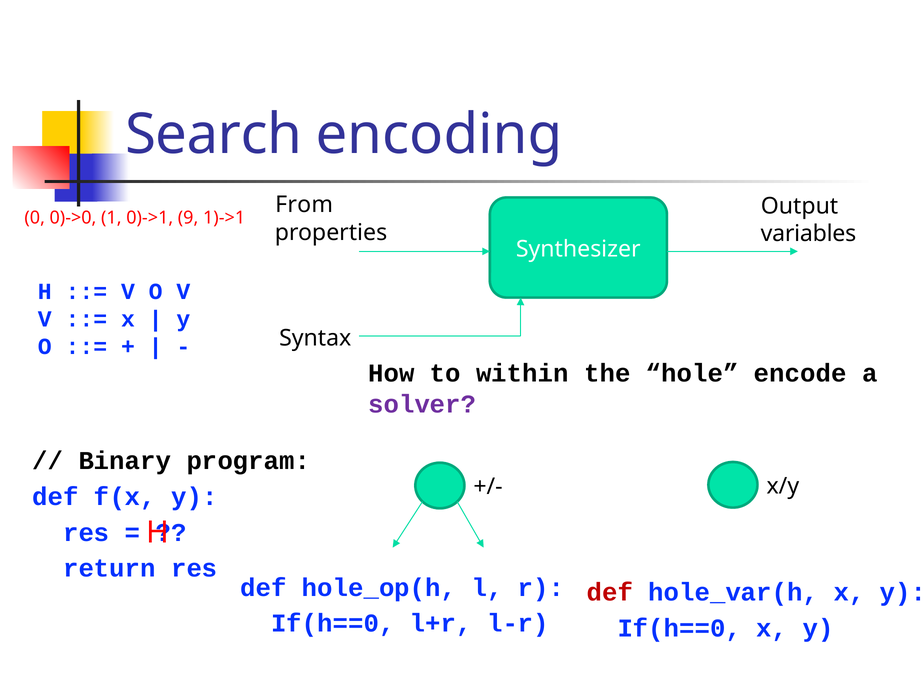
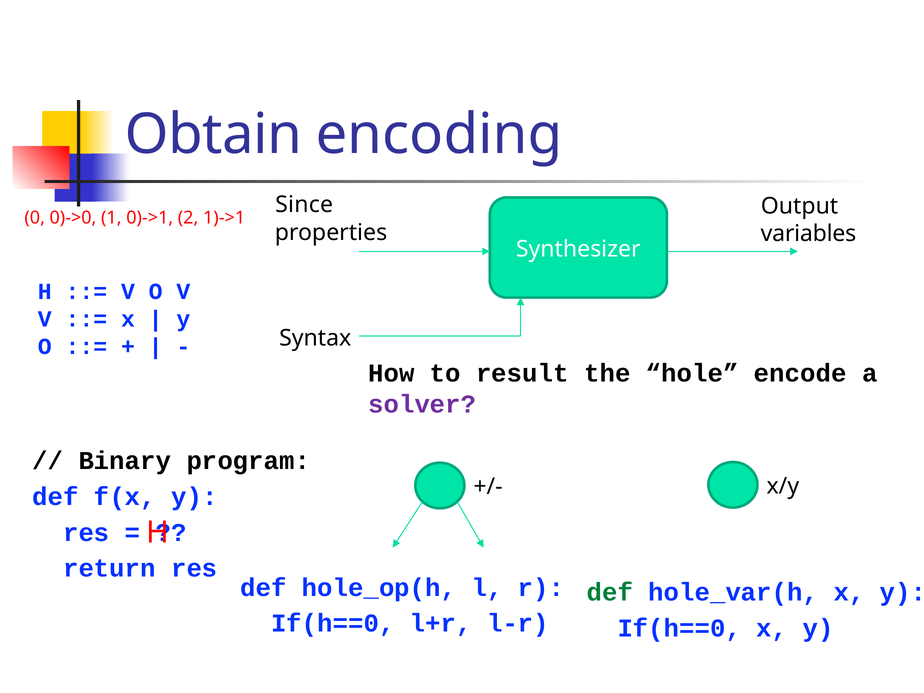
Search: Search -> Obtain
From: From -> Since
9: 9 -> 2
within: within -> result
def at (610, 592) colour: red -> green
